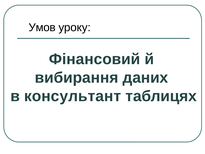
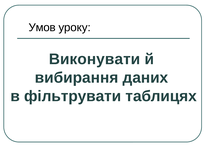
Фінансовий: Фінансовий -> Виконувати
консультант: консультант -> фільтрувати
